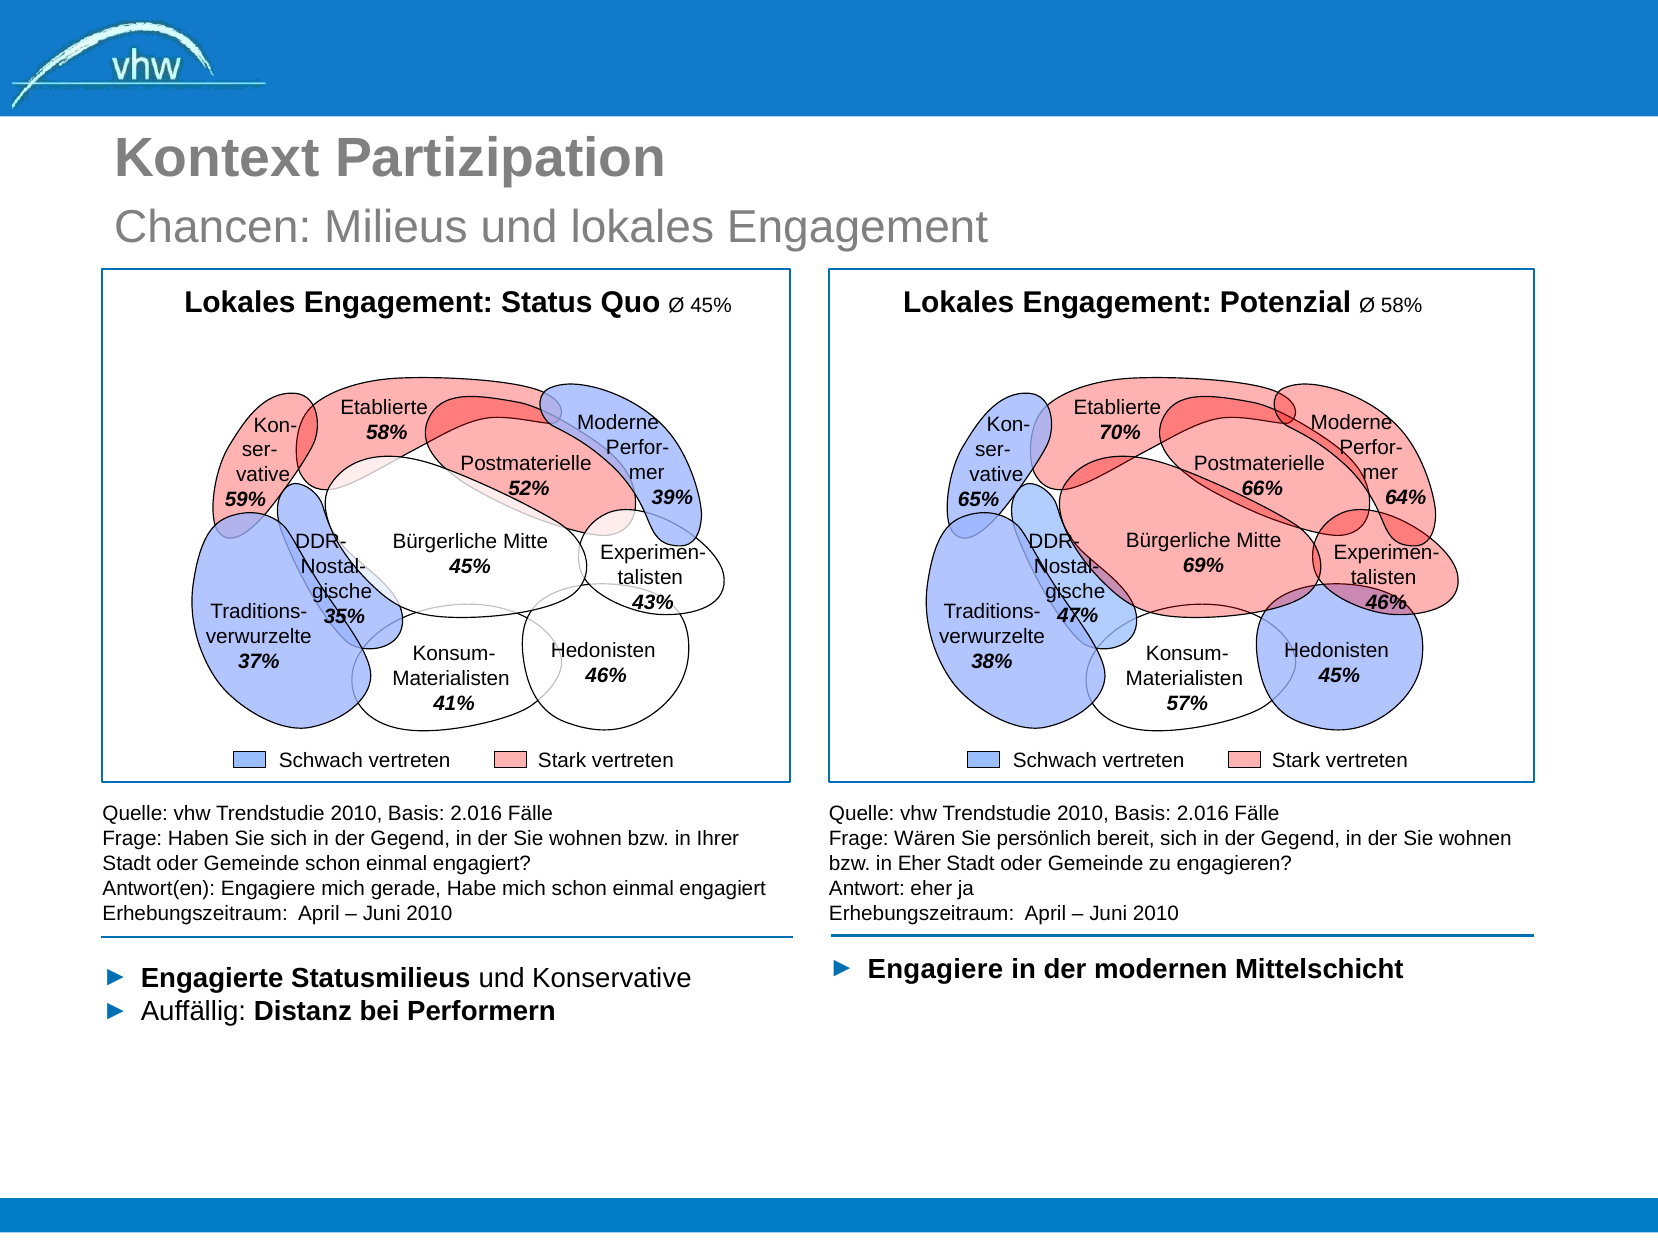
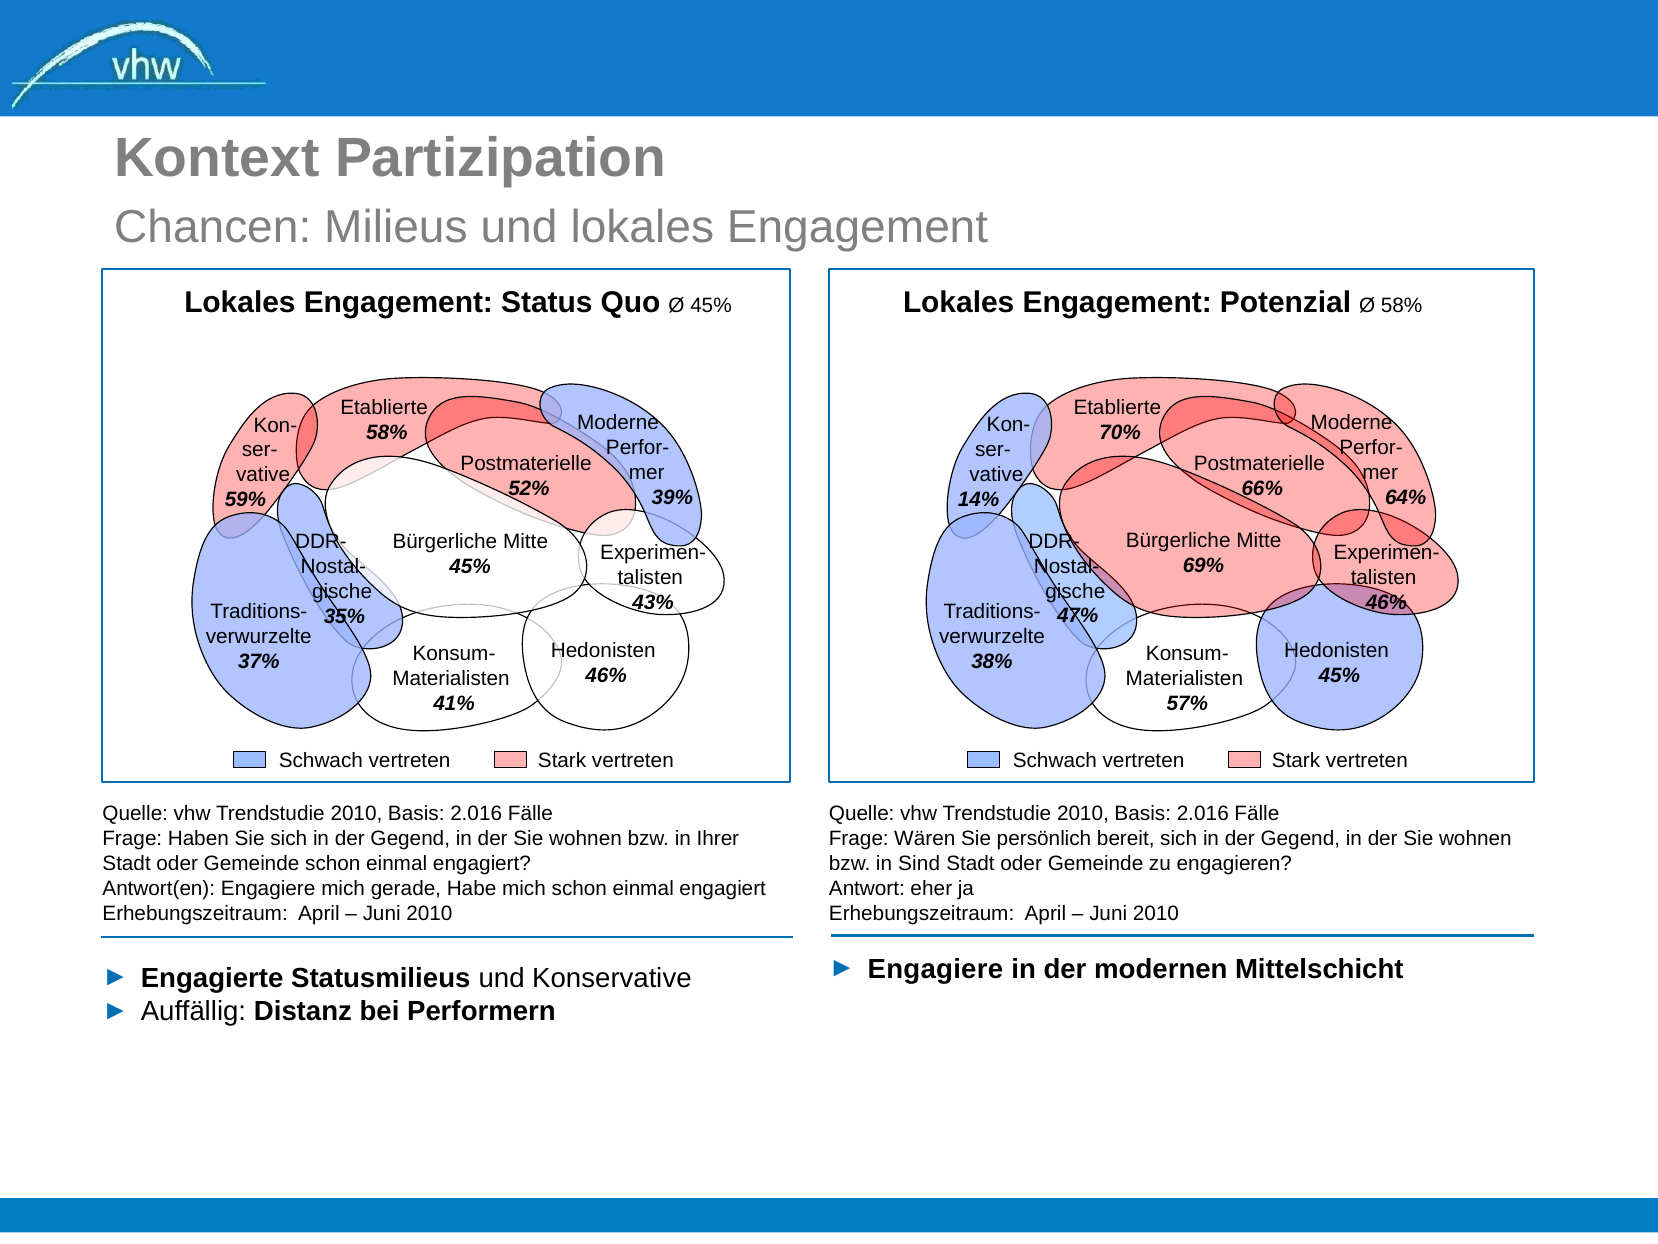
65%: 65% -> 14%
in Eher: Eher -> Sind
